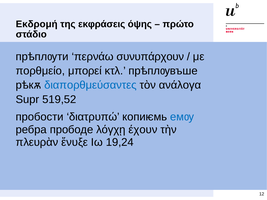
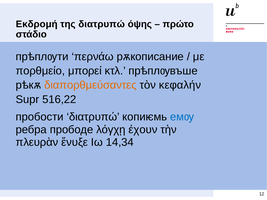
της εκφράσεις: εκφράσεις -> διατρυπώ
συνυπάρχουν: συνυπάρχουν -> рѫкописание
διαπορθμεύσαντες colour: blue -> orange
ανάλογα: ανάλογα -> κεφαλήν
519,52: 519,52 -> 516,22
19,24: 19,24 -> 14,34
